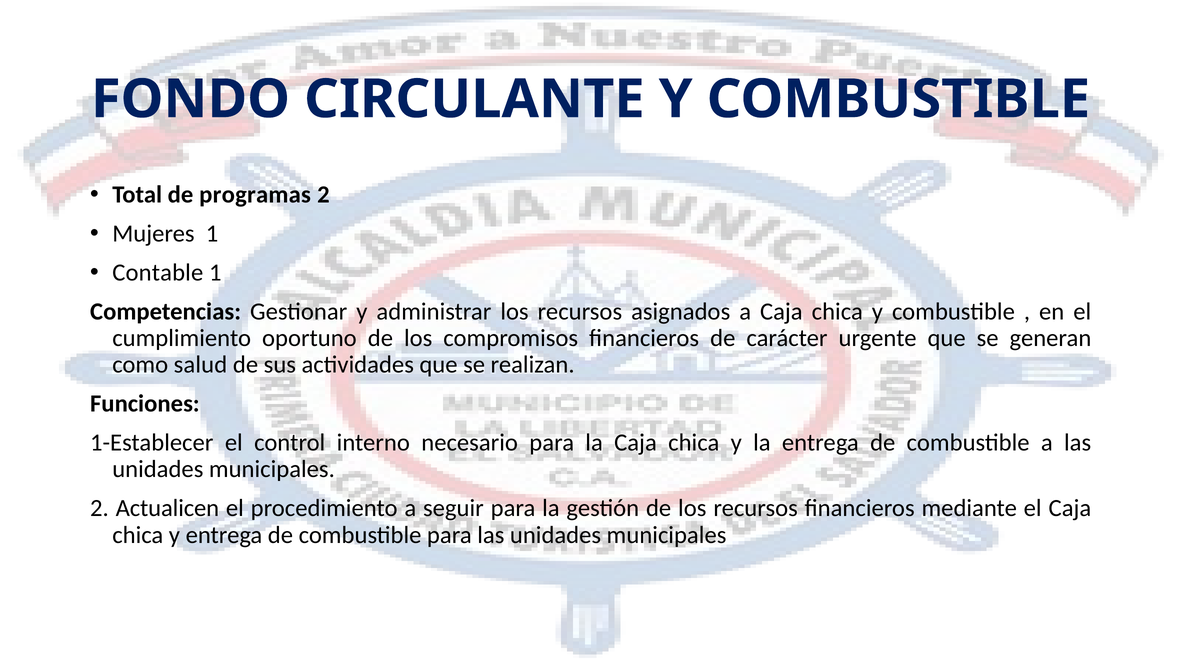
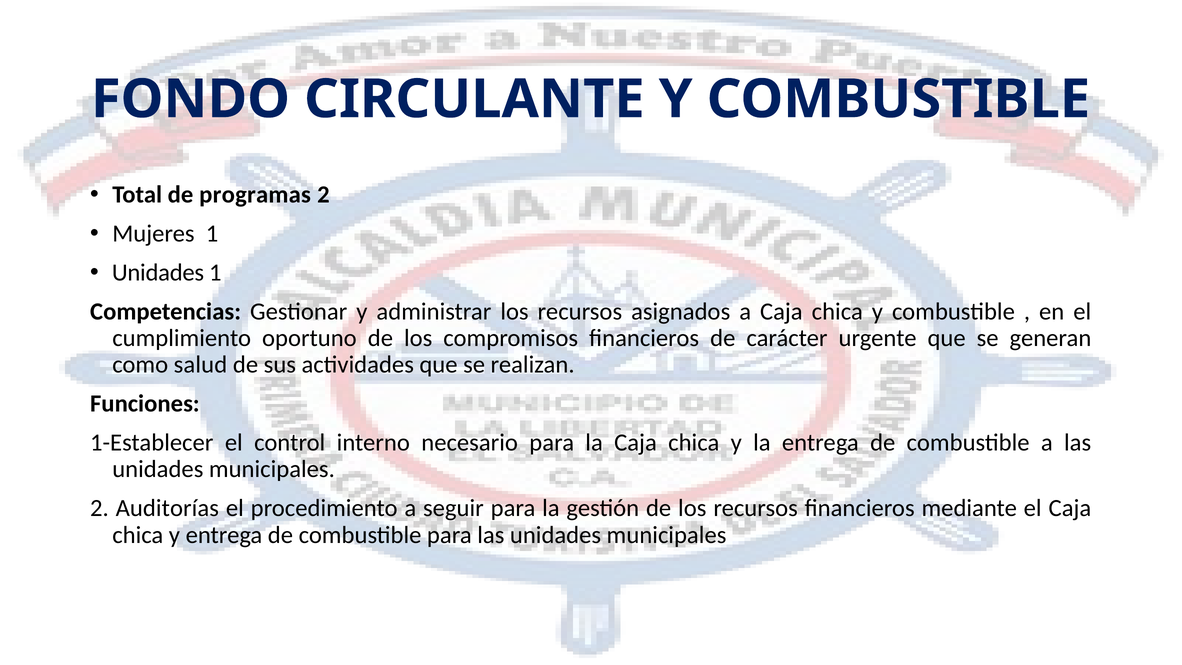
Contable at (158, 273): Contable -> Unidades
Actualicen: Actualicen -> Auditorías
